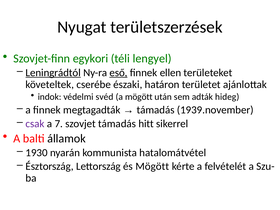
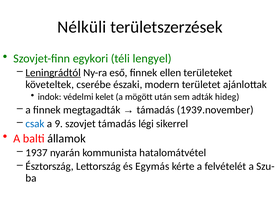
Nyugat: Nyugat -> Nélküli
eső underline: present -> none
határon: határon -> modern
svéd: svéd -> kelet
csak colour: purple -> blue
7: 7 -> 9
hitt: hitt -> légi
1930: 1930 -> 1937
és Mögött: Mögött -> Egymás
